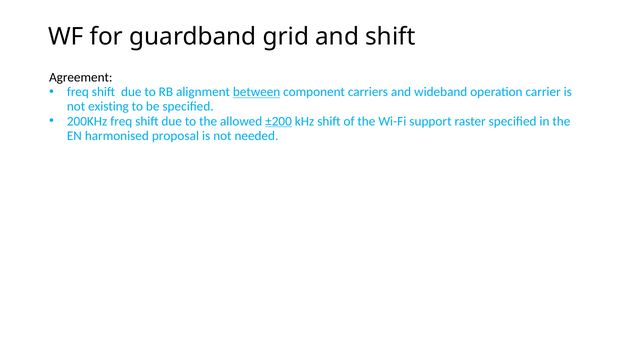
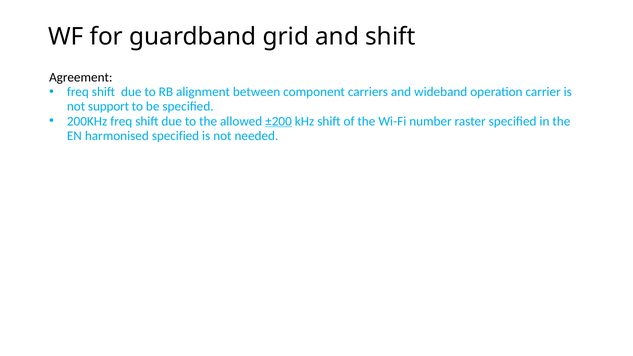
between underline: present -> none
existing: existing -> support
support: support -> number
harmonised proposal: proposal -> specified
